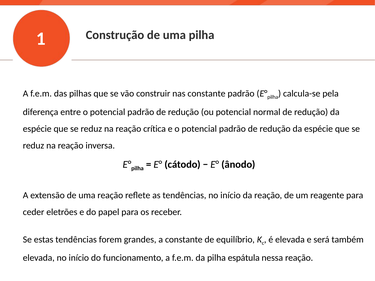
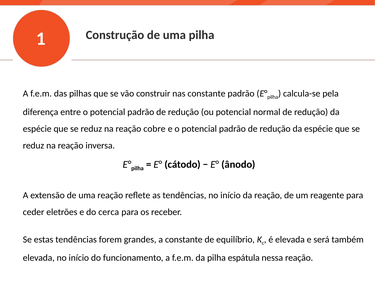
crítica: crítica -> cobre
papel: papel -> cerca
